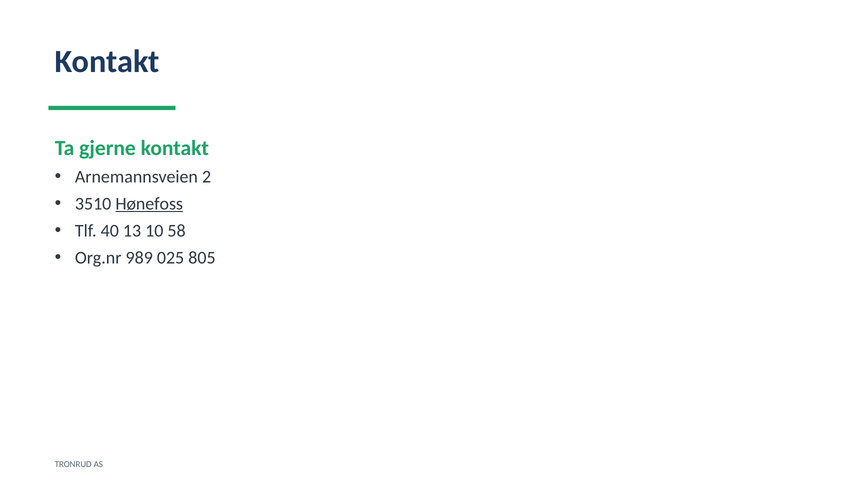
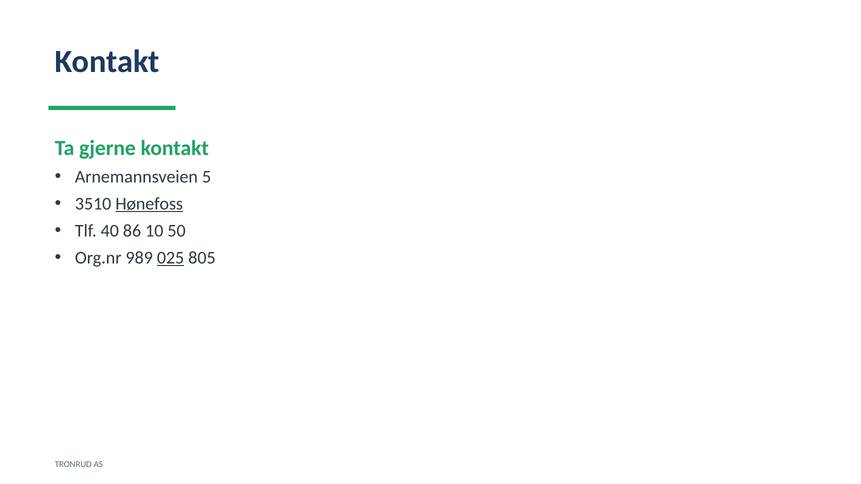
2: 2 -> 5
13: 13 -> 86
58: 58 -> 50
025 underline: none -> present
